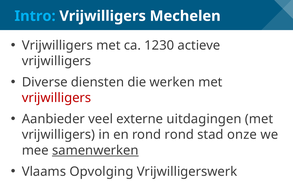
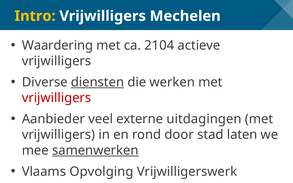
Intro colour: light blue -> yellow
Vrijwilligers at (57, 45): Vrijwilligers -> Waardering
1230: 1230 -> 2104
diensten underline: none -> present
rond rond: rond -> door
onze: onze -> laten
